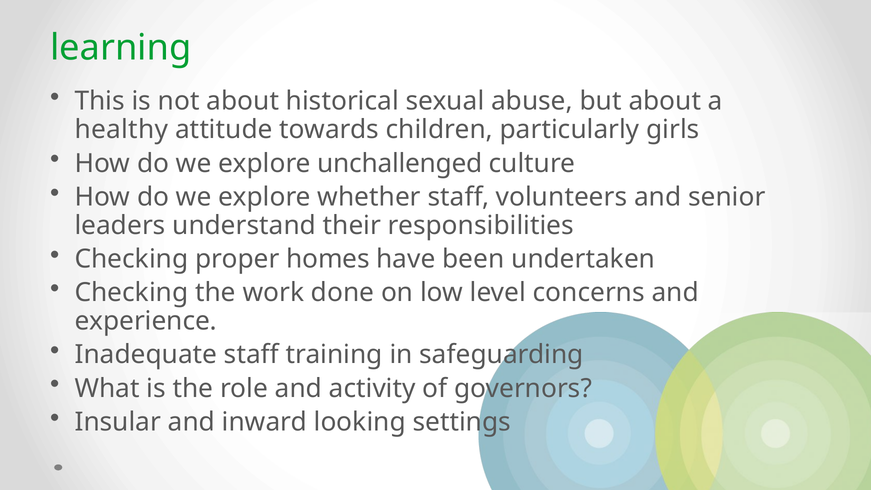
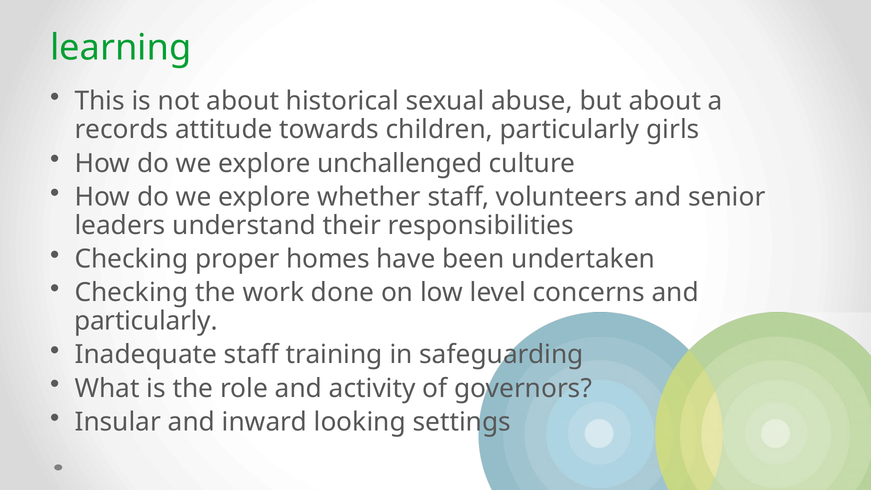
healthy: healthy -> records
experience at (146, 321): experience -> particularly
